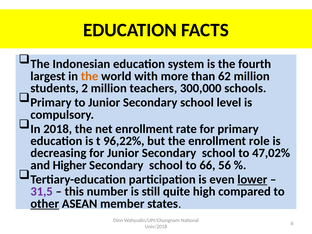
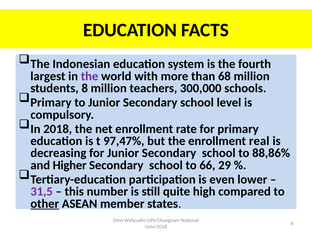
the at (90, 76) colour: orange -> purple
62: 62 -> 68
2: 2 -> 8
96,22%: 96,22% -> 97,47%
role: role -> real
47,02%: 47,02% -> 88,86%
56: 56 -> 29
lower underline: present -> none
